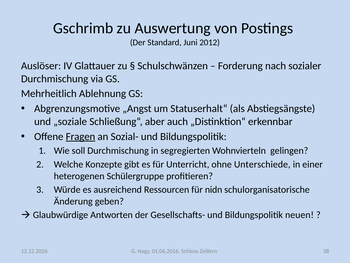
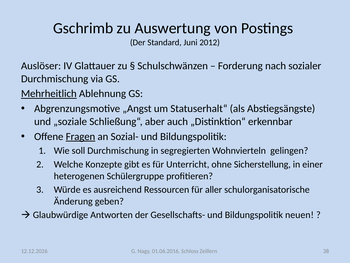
Mehrheitlich underline: none -> present
Unterschiede: Unterschiede -> Sicherstellung
nidn: nidn -> aller
